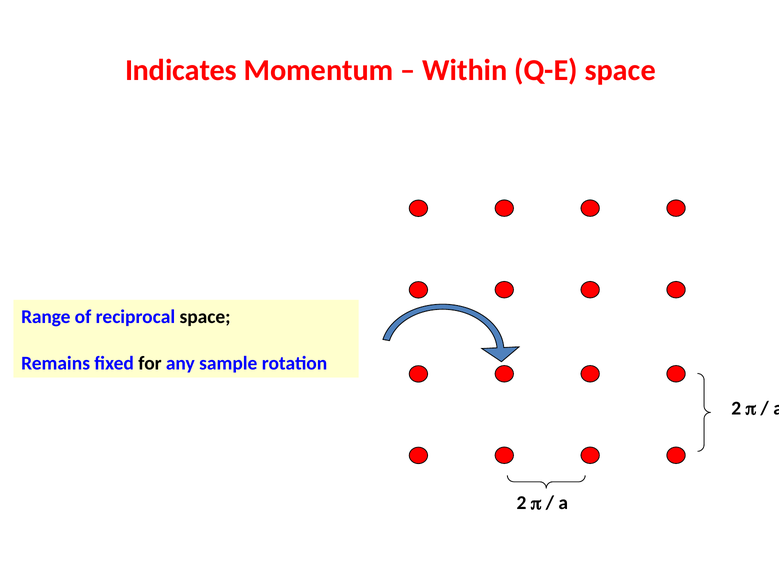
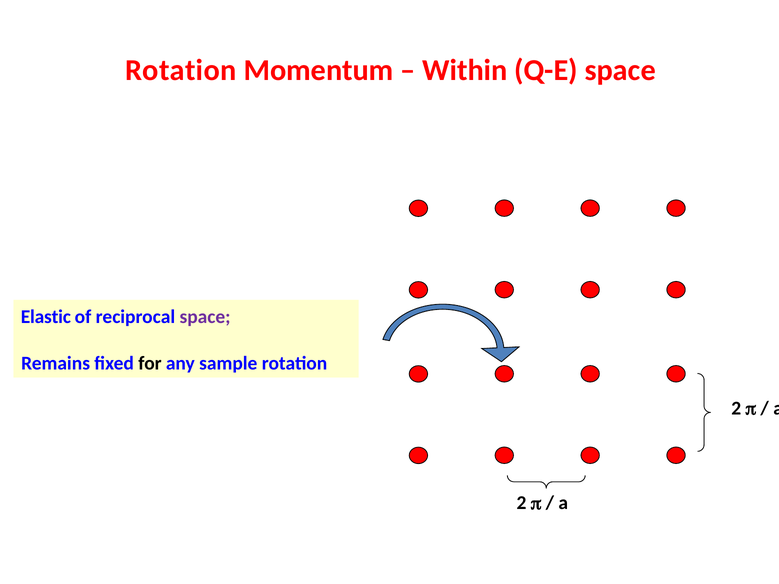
Indicates at (181, 70): Indicates -> Rotation
Range: Range -> Elastic
space at (205, 317) colour: black -> purple
